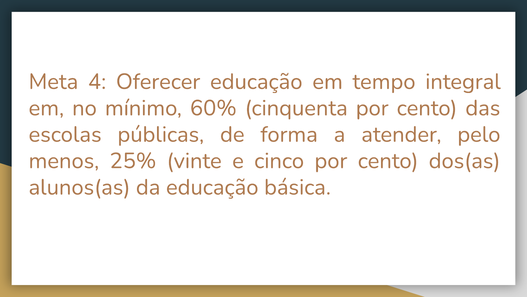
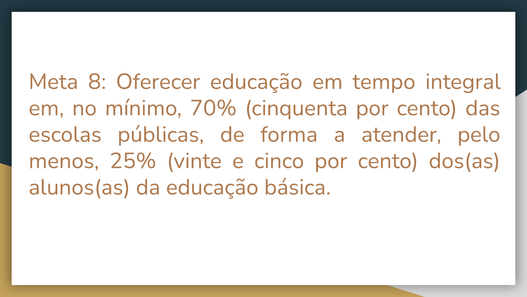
4: 4 -> 8
60%: 60% -> 70%
